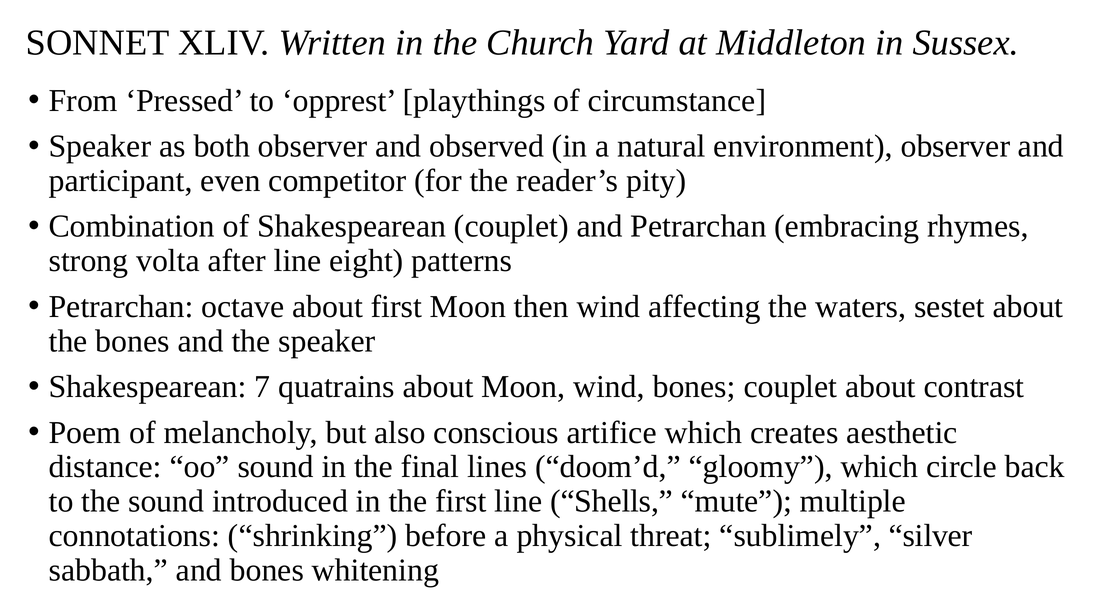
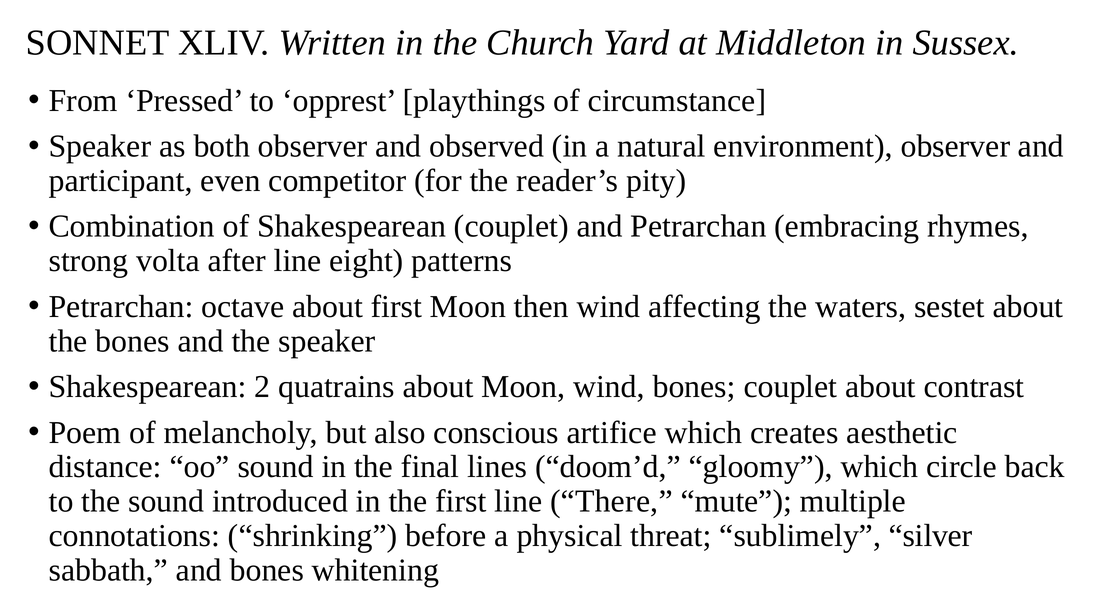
7: 7 -> 2
Shells: Shells -> There
